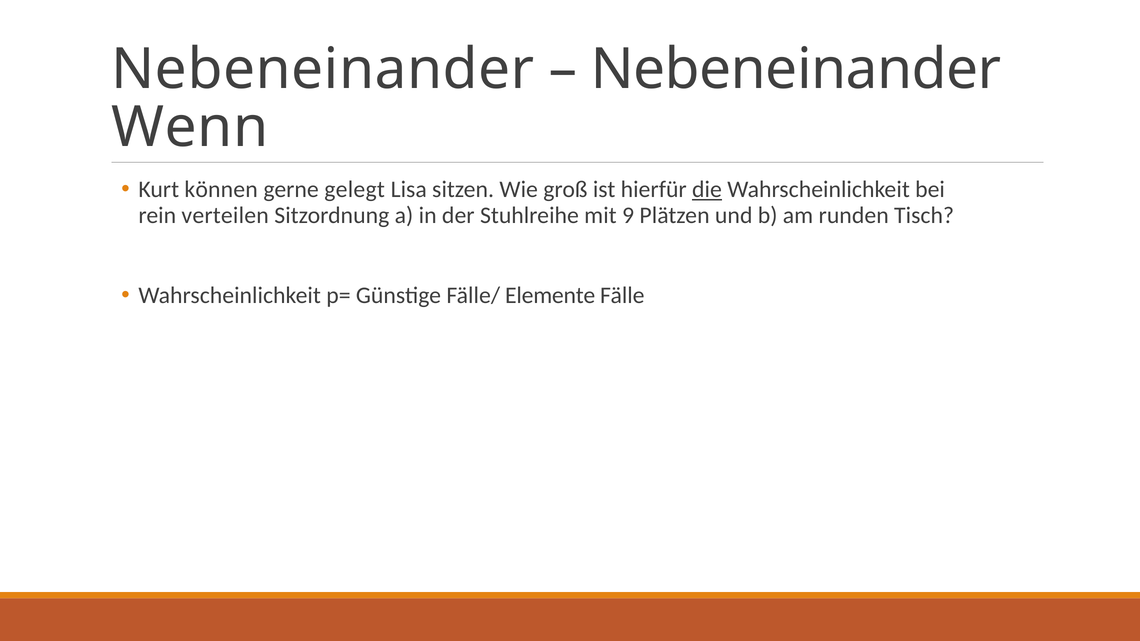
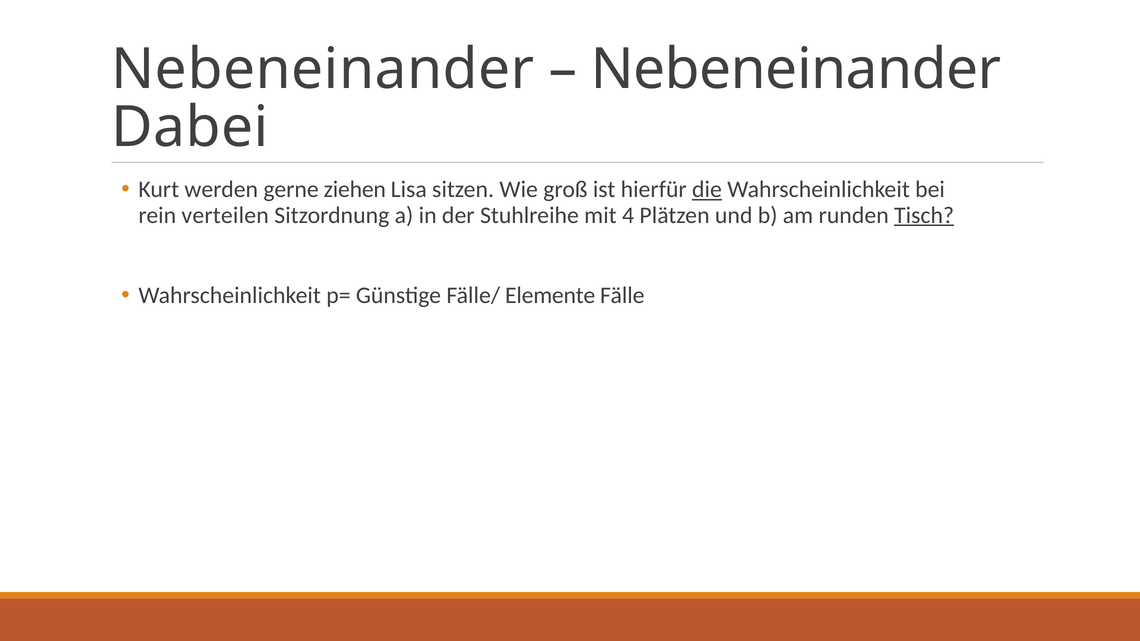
Wenn: Wenn -> Dabei
können: können -> werden
gelegt: gelegt -> ziehen
9: 9 -> 4
Tisch underline: none -> present
